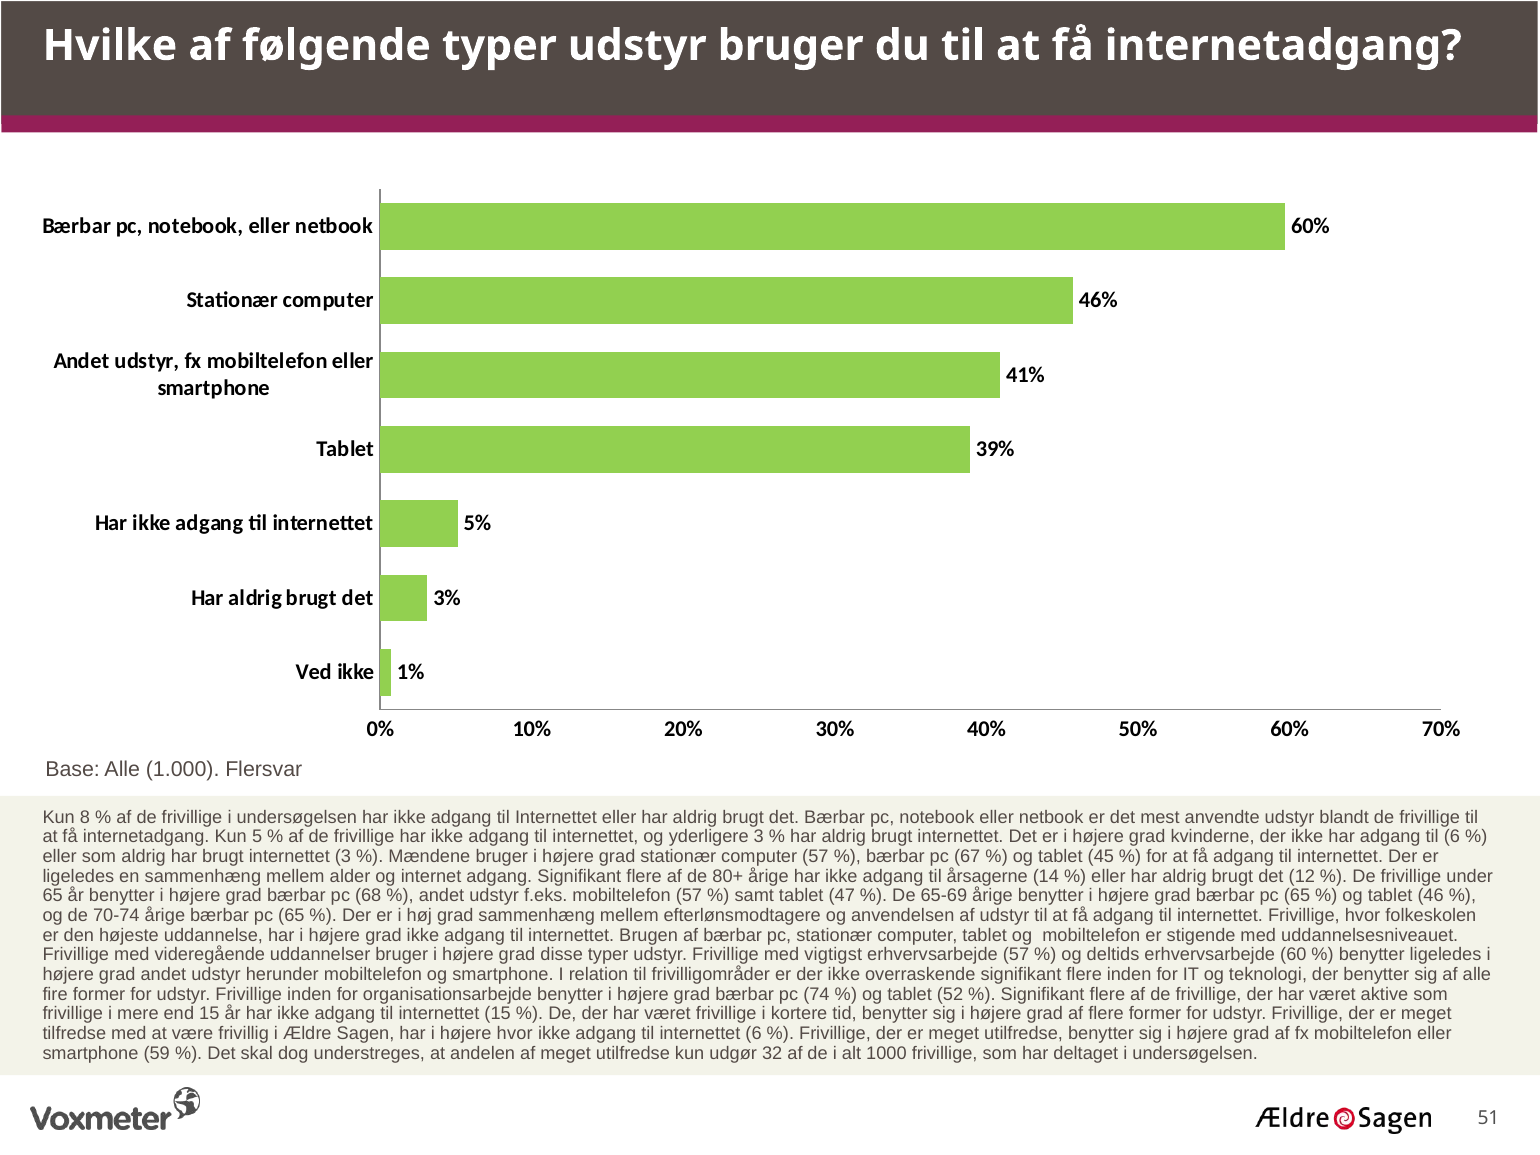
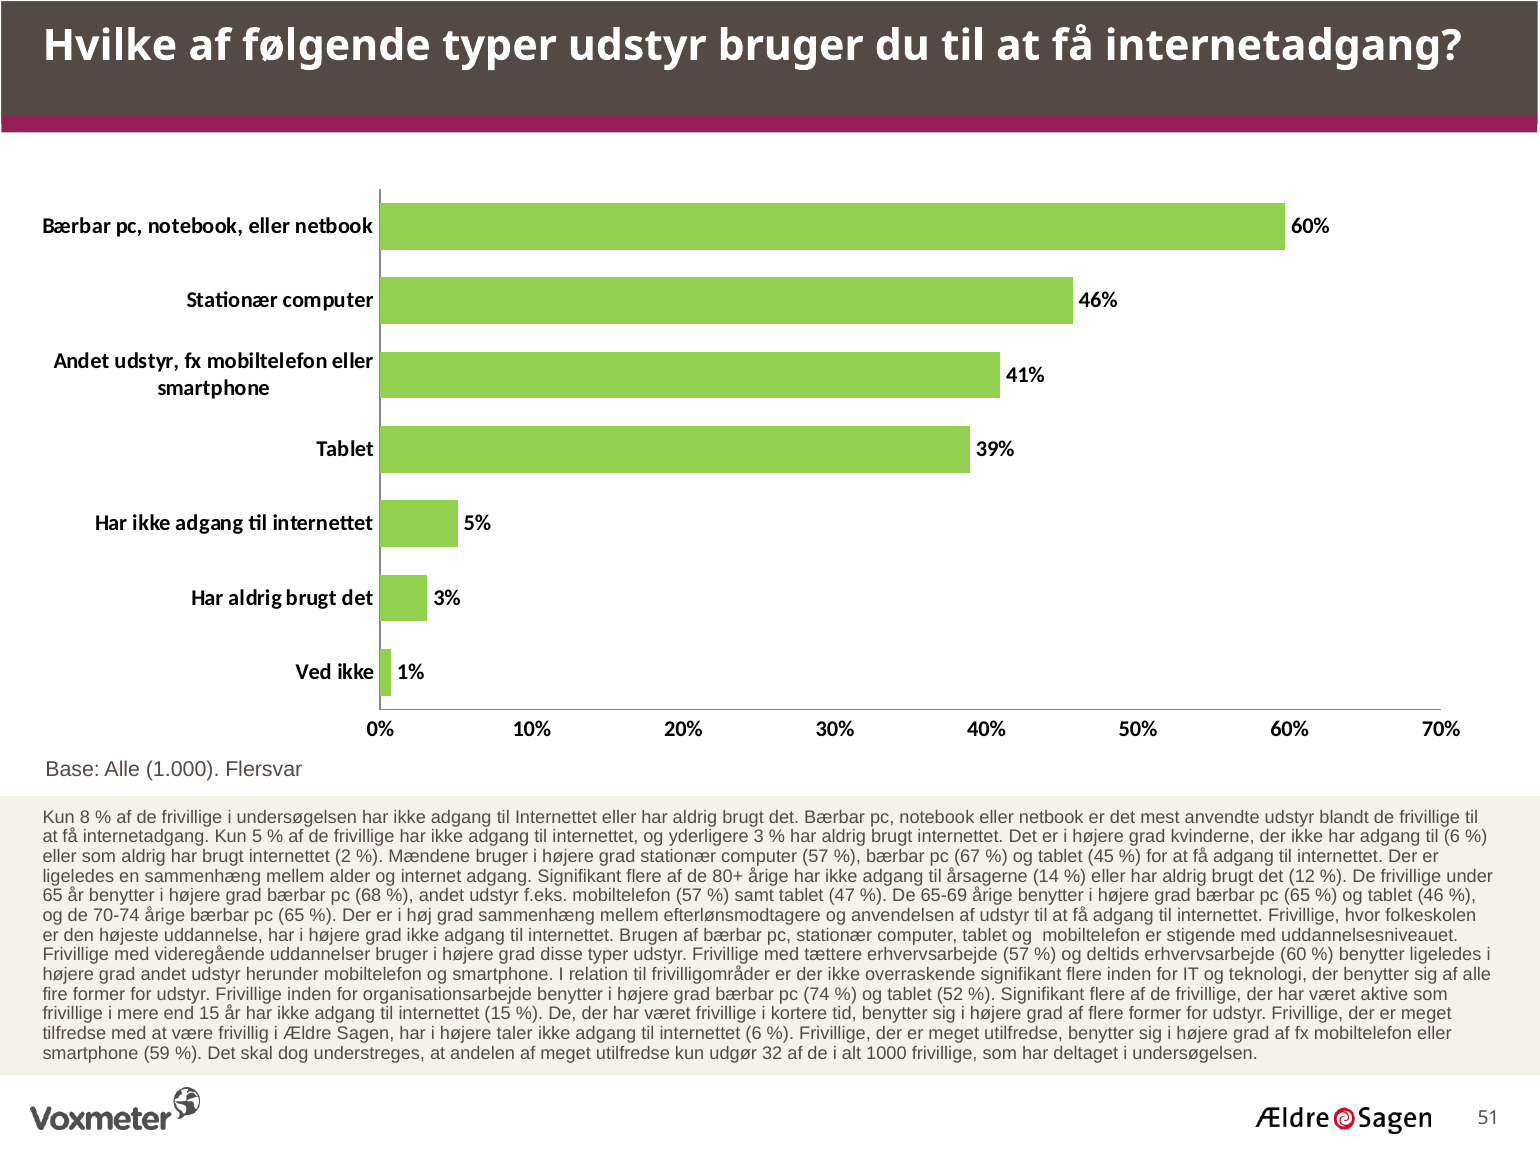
internettet 3: 3 -> 2
vigtigst: vigtigst -> tættere
højere hvor: hvor -> taler
